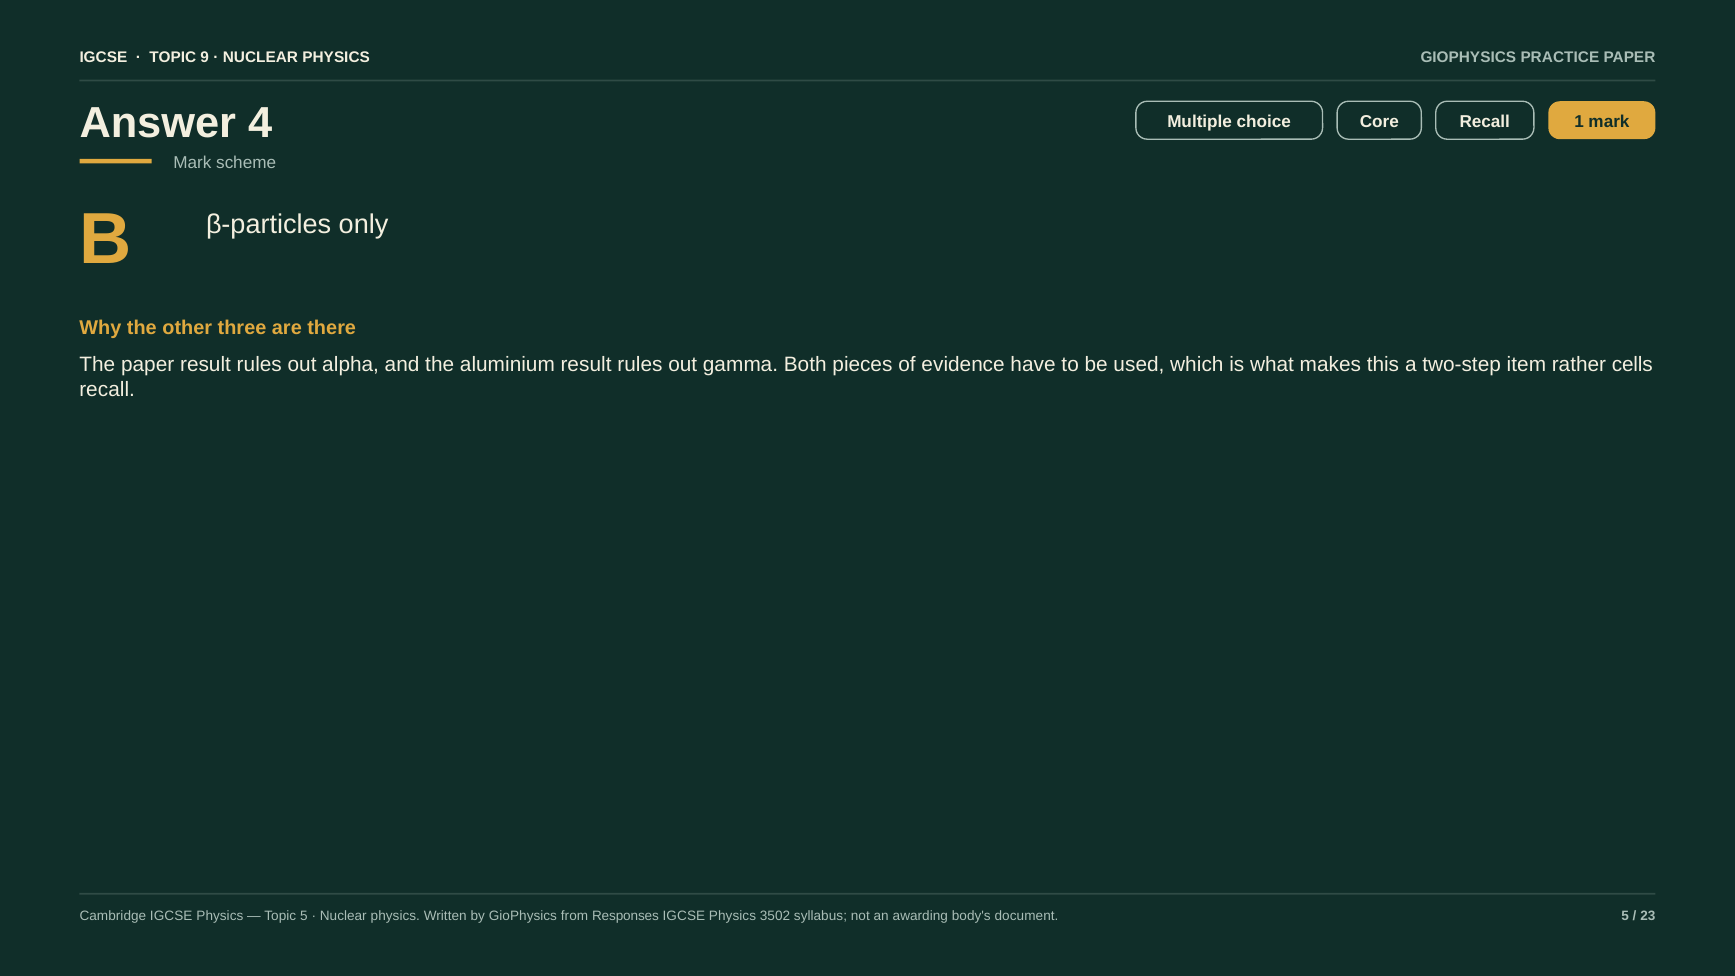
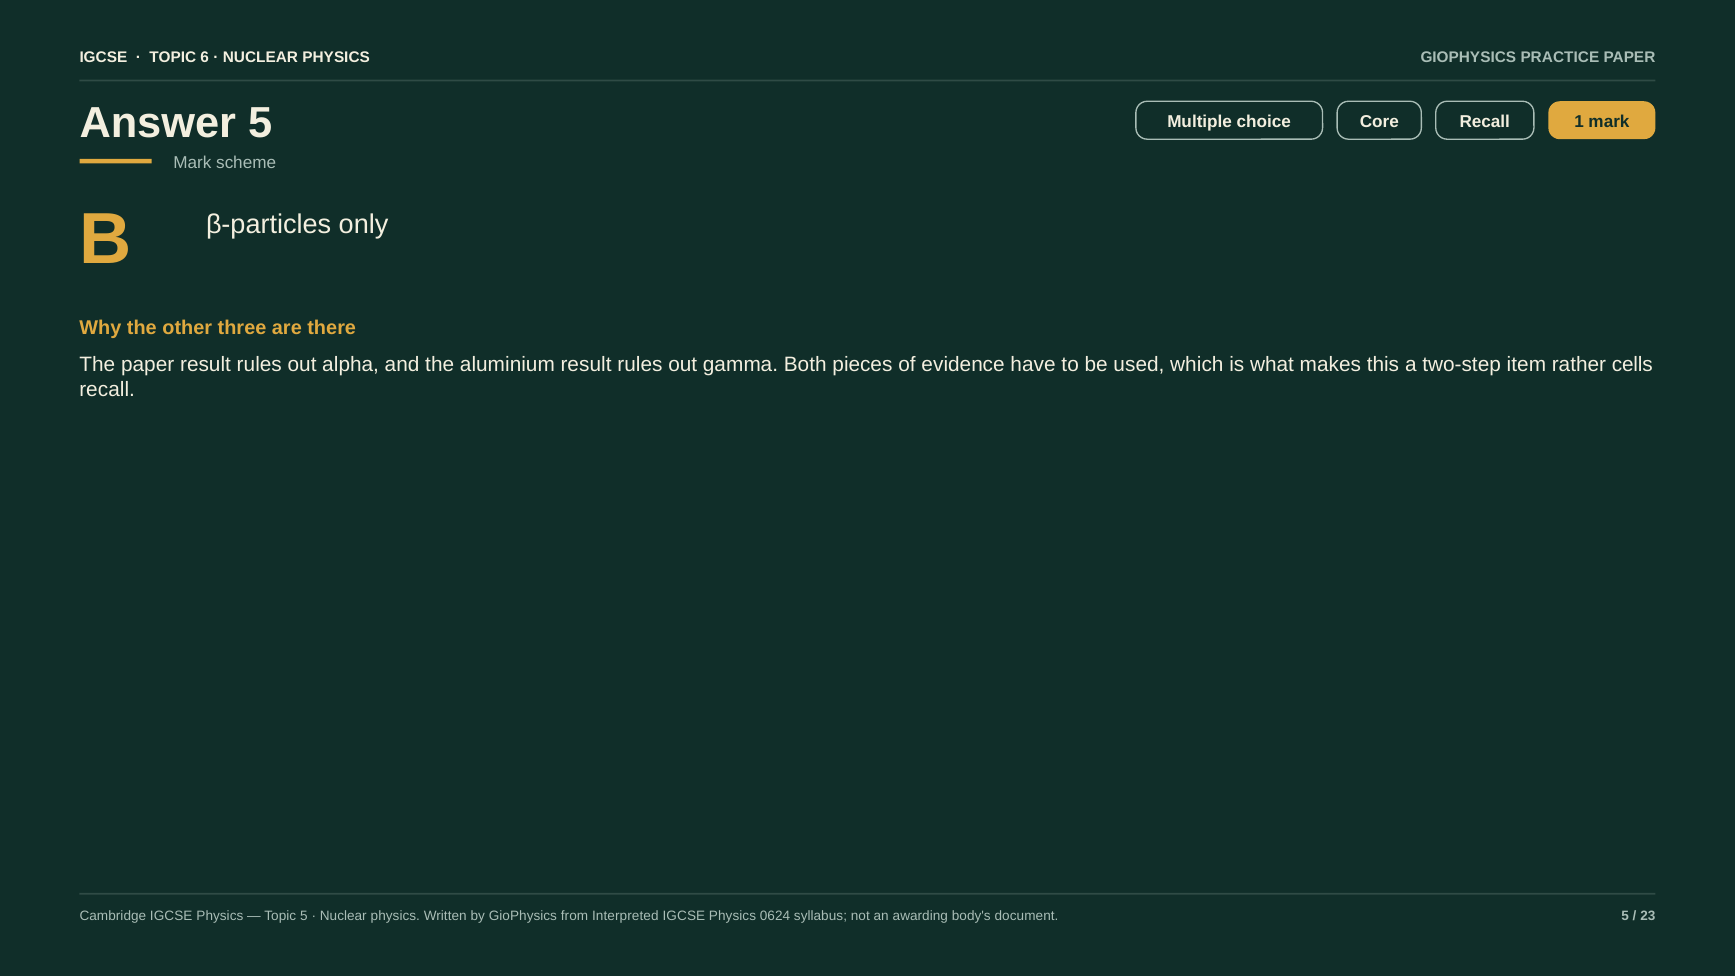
9: 9 -> 6
Answer 4: 4 -> 5
Responses: Responses -> Interpreted
3502: 3502 -> 0624
